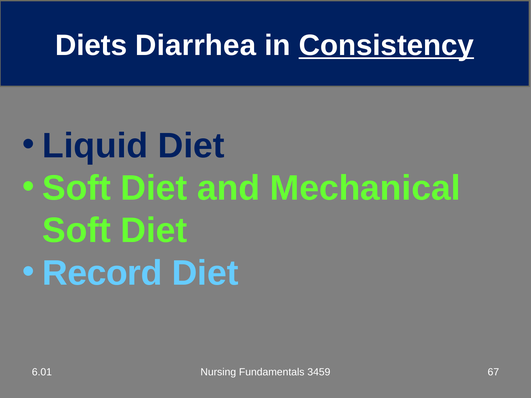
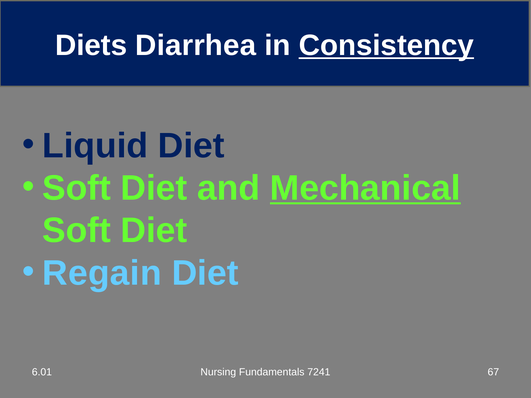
Mechanical underline: none -> present
Record: Record -> Regain
3459: 3459 -> 7241
